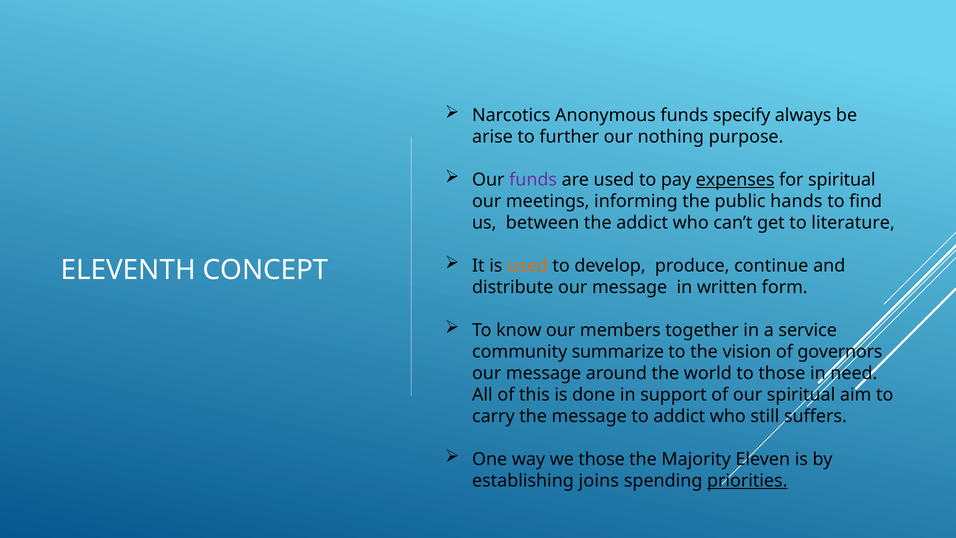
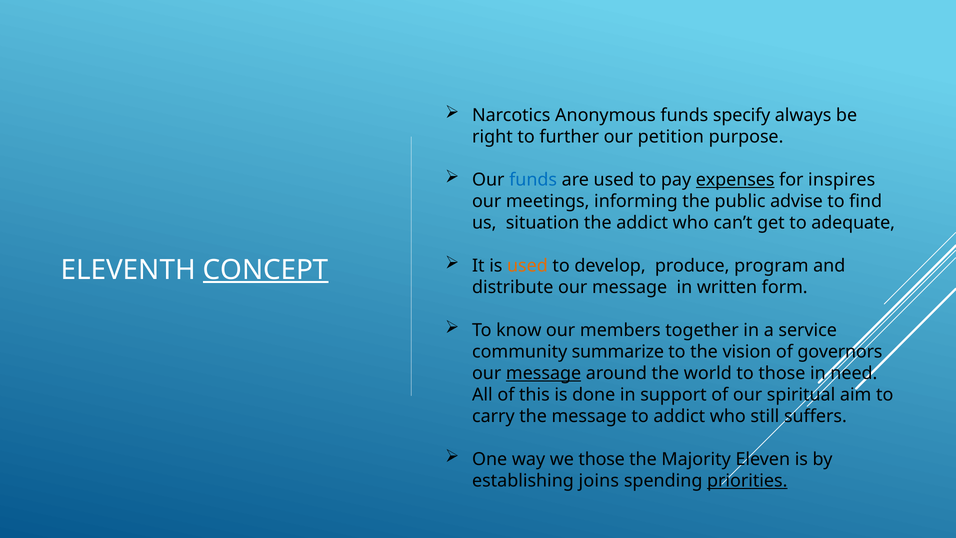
arise: arise -> right
nothing: nothing -> petition
funds at (533, 180) colour: purple -> blue
for spiritual: spiritual -> inspires
hands: hands -> advise
between: between -> situation
literature: literature -> adequate
continue: continue -> program
CONCEPT underline: none -> present
message at (544, 373) underline: none -> present
